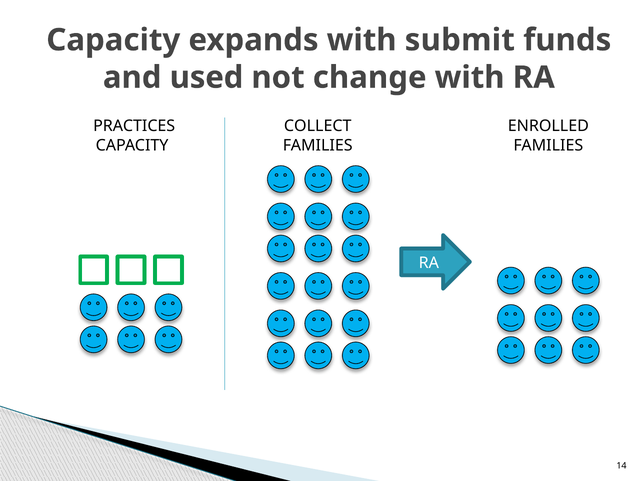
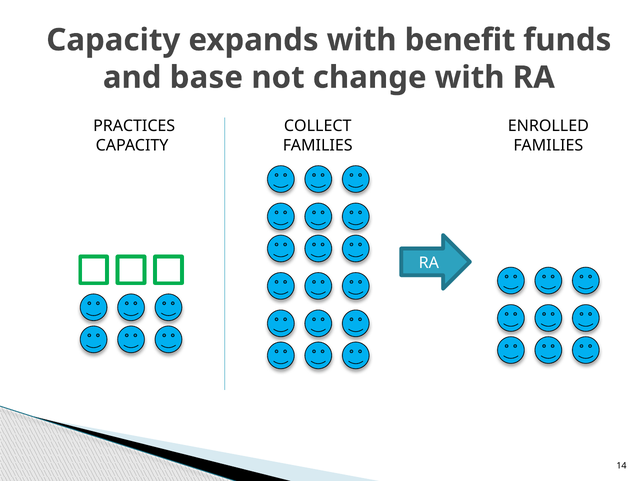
submit: submit -> benefit
used: used -> base
